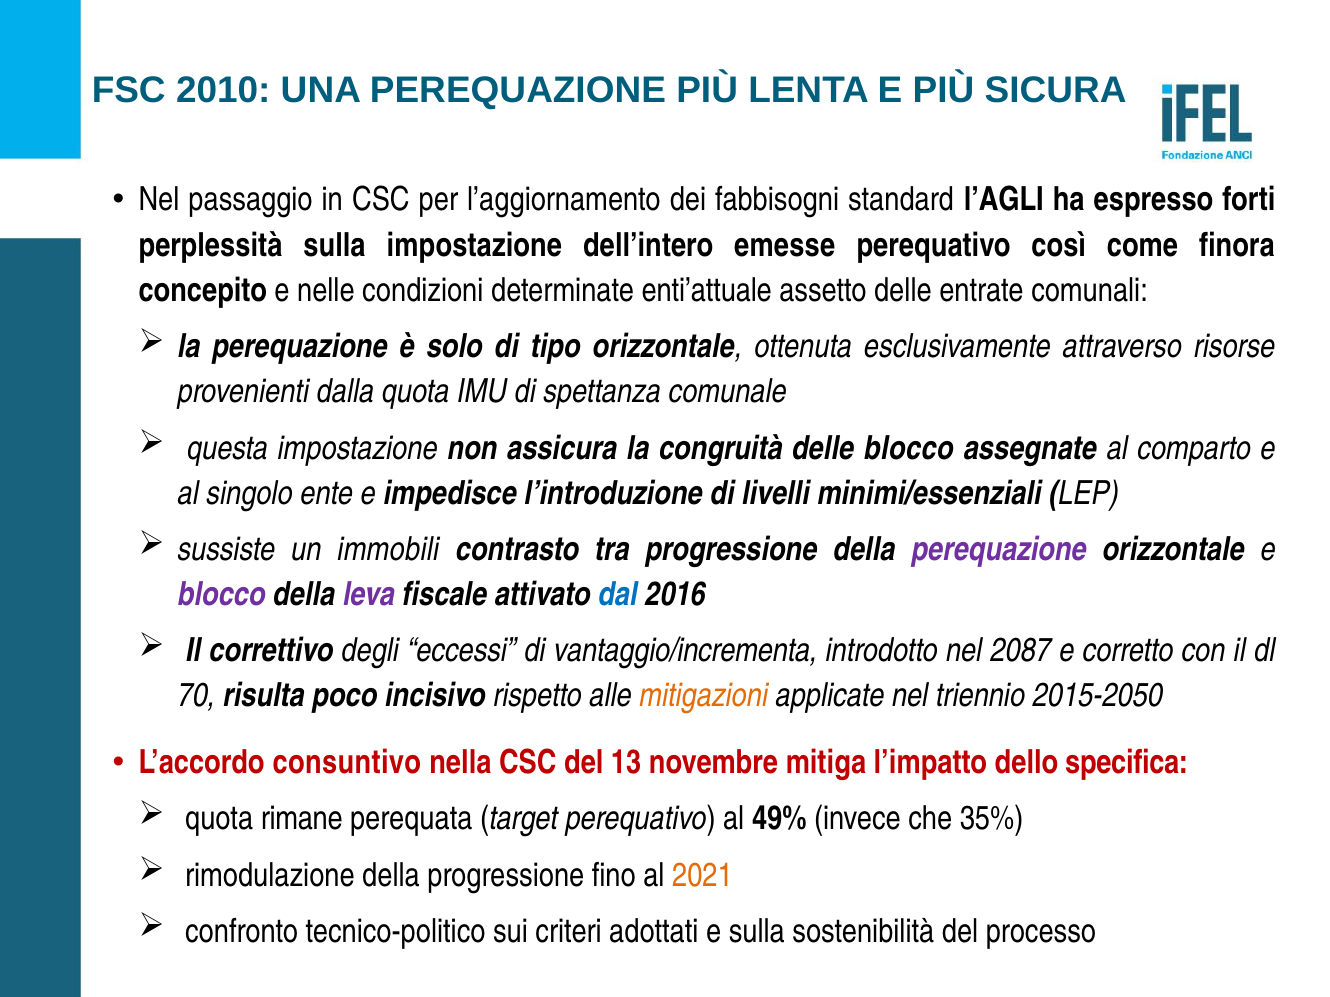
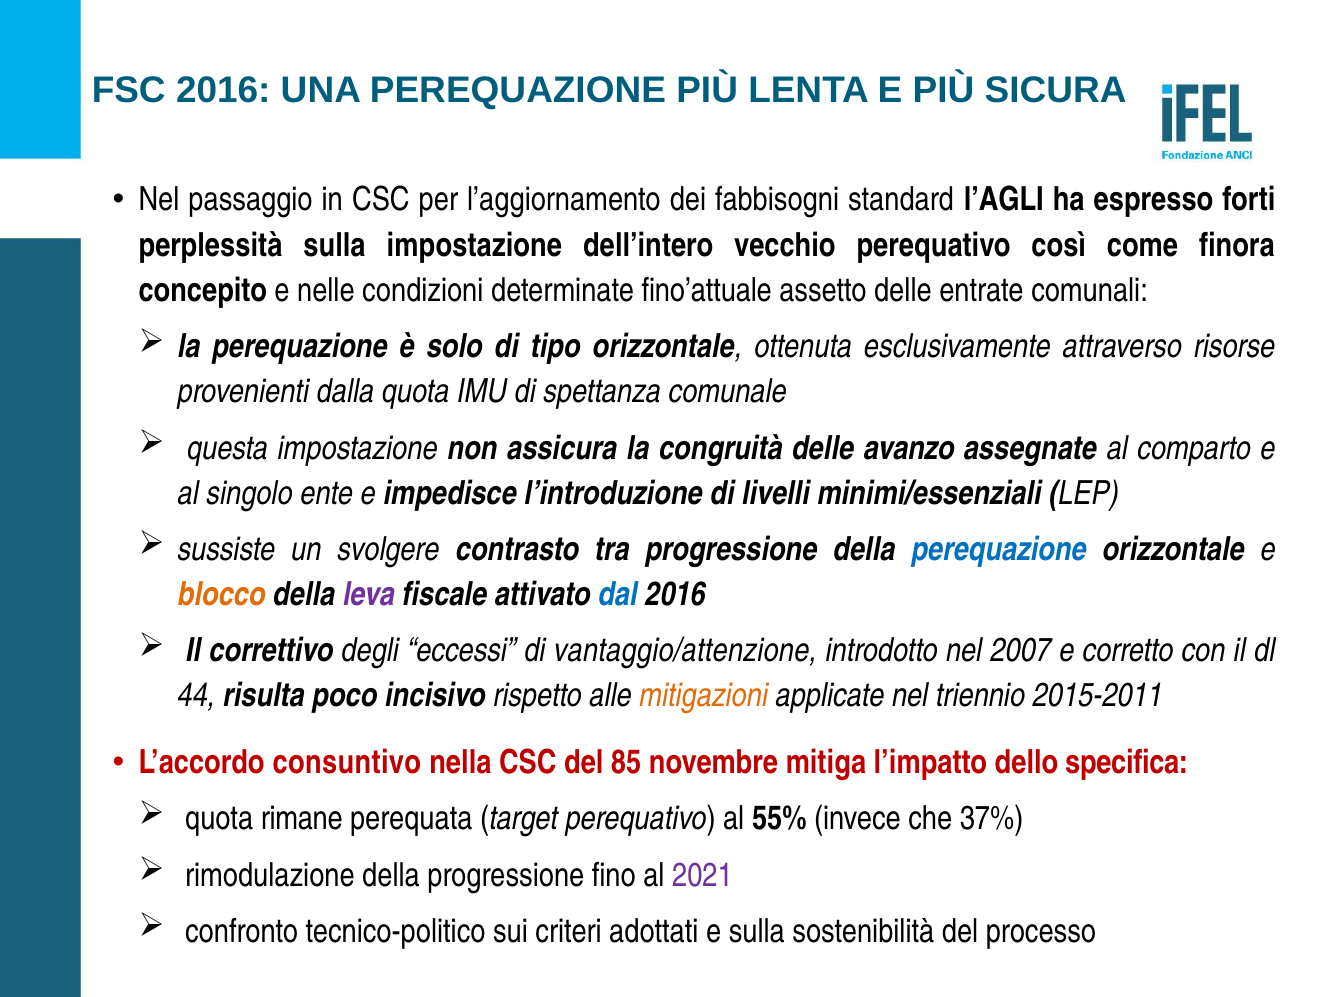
FSC 2010: 2010 -> 2016
emesse: emesse -> vecchio
enti’attuale: enti’attuale -> fino’attuale
delle blocco: blocco -> avanzo
immobili: immobili -> svolgere
perequazione at (999, 550) colour: purple -> blue
blocco at (222, 595) colour: purple -> orange
vantaggio/incrementa: vantaggio/incrementa -> vantaggio/attenzione
2087: 2087 -> 2007
70: 70 -> 44
2015-2050: 2015-2050 -> 2015-2011
13: 13 -> 85
49%: 49% -> 55%
35%: 35% -> 37%
2021 colour: orange -> purple
